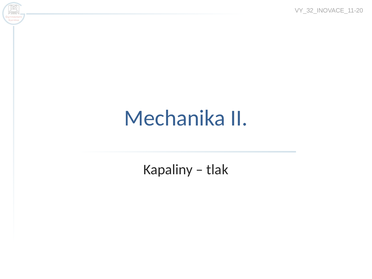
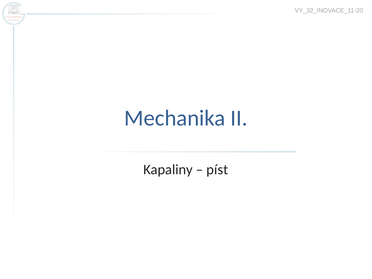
tlak: tlak -> píst
